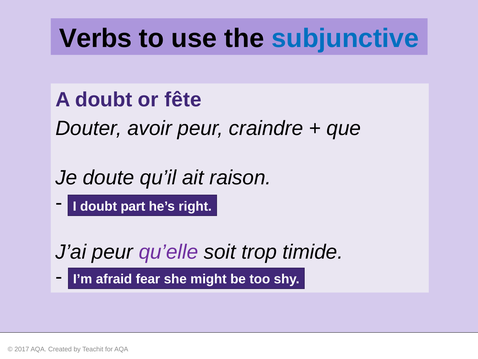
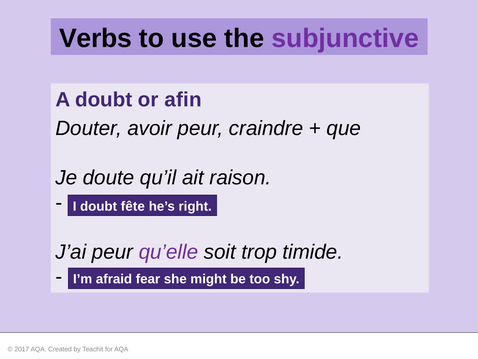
subjunctive colour: blue -> purple
fête: fête -> afin
part: part -> fête
